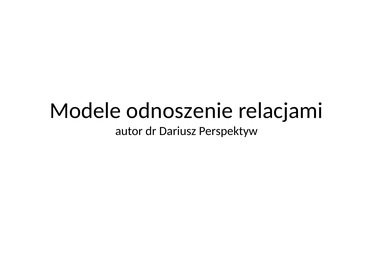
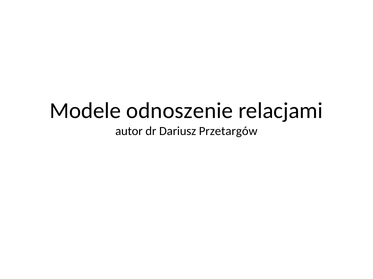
Perspektyw: Perspektyw -> Przetargów
